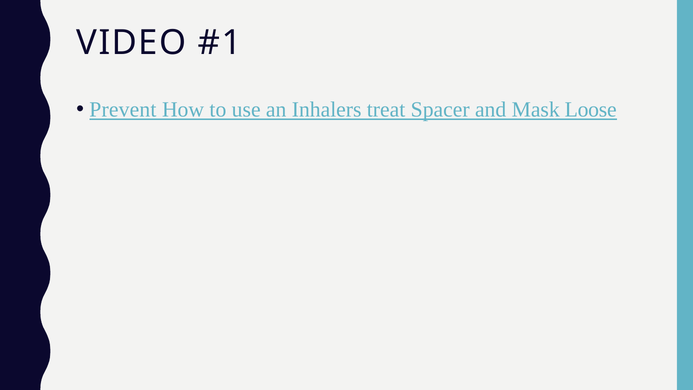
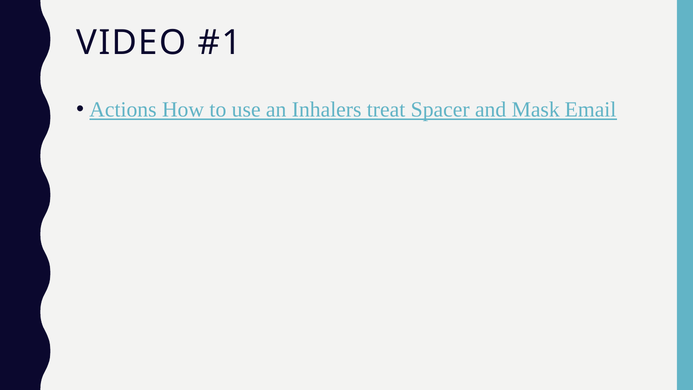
Prevent: Prevent -> Actions
Loose: Loose -> Email
